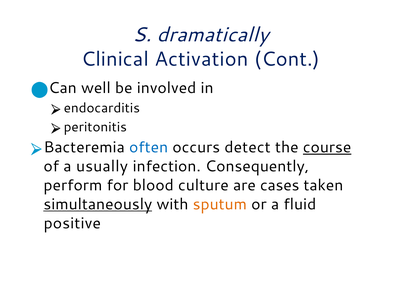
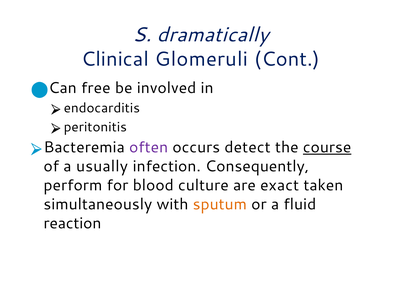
Activation: Activation -> Glomeruli
well: well -> free
often colour: blue -> purple
cases: cases -> exact
simultaneously underline: present -> none
positive: positive -> reaction
